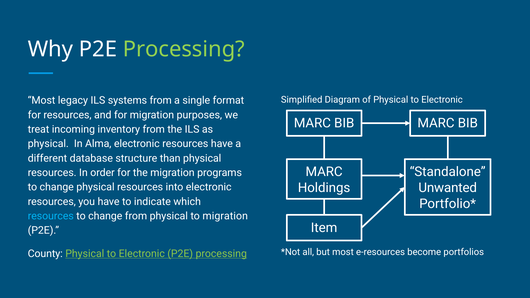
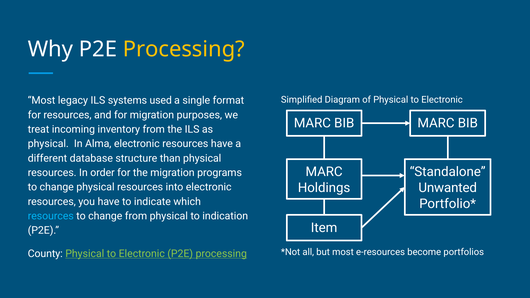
Processing at (184, 49) colour: light green -> yellow
systems from: from -> used
to migration: migration -> indication
